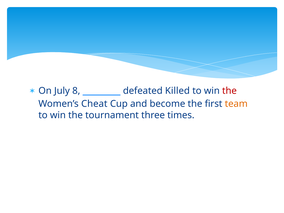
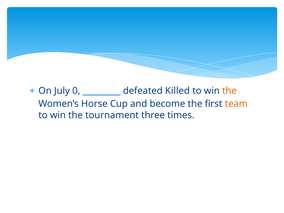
8: 8 -> 0
the at (229, 91) colour: red -> orange
Cheat: Cheat -> Horse
